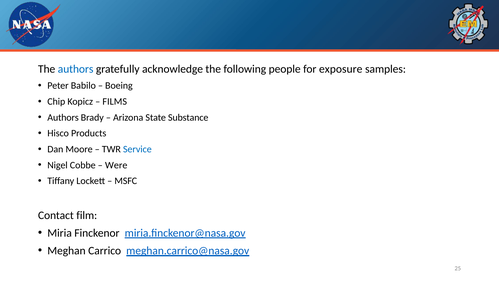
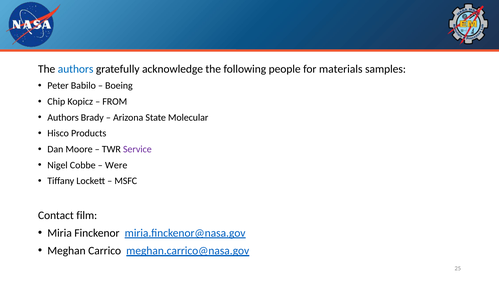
exposure: exposure -> materials
FILMS: FILMS -> FROM
Substance: Substance -> Molecular
Service colour: blue -> purple
